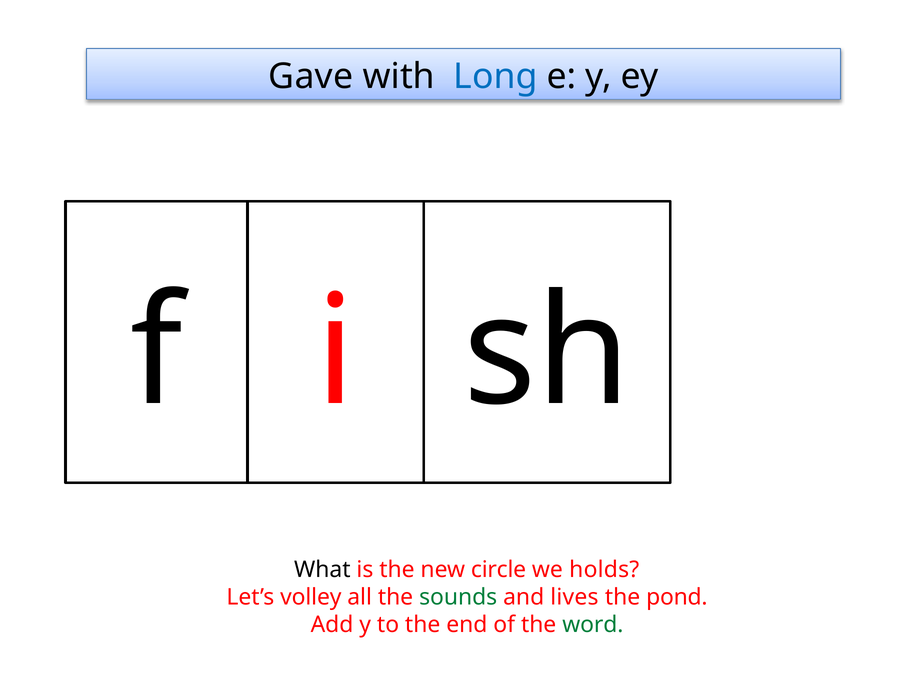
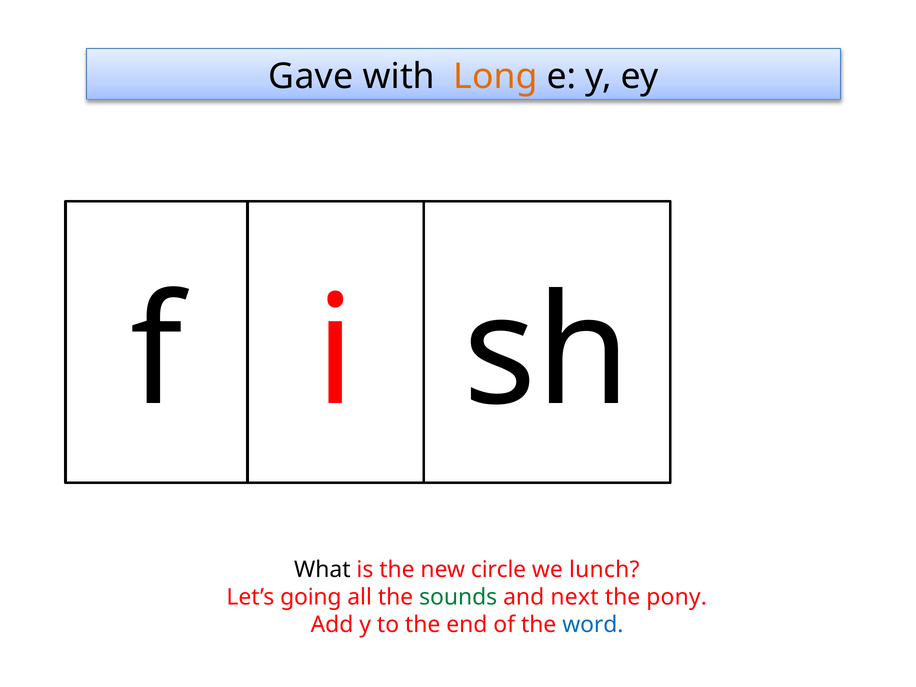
Long colour: blue -> orange
holds: holds -> lunch
volley: volley -> going
lives: lives -> next
pond: pond -> pony
word colour: green -> blue
